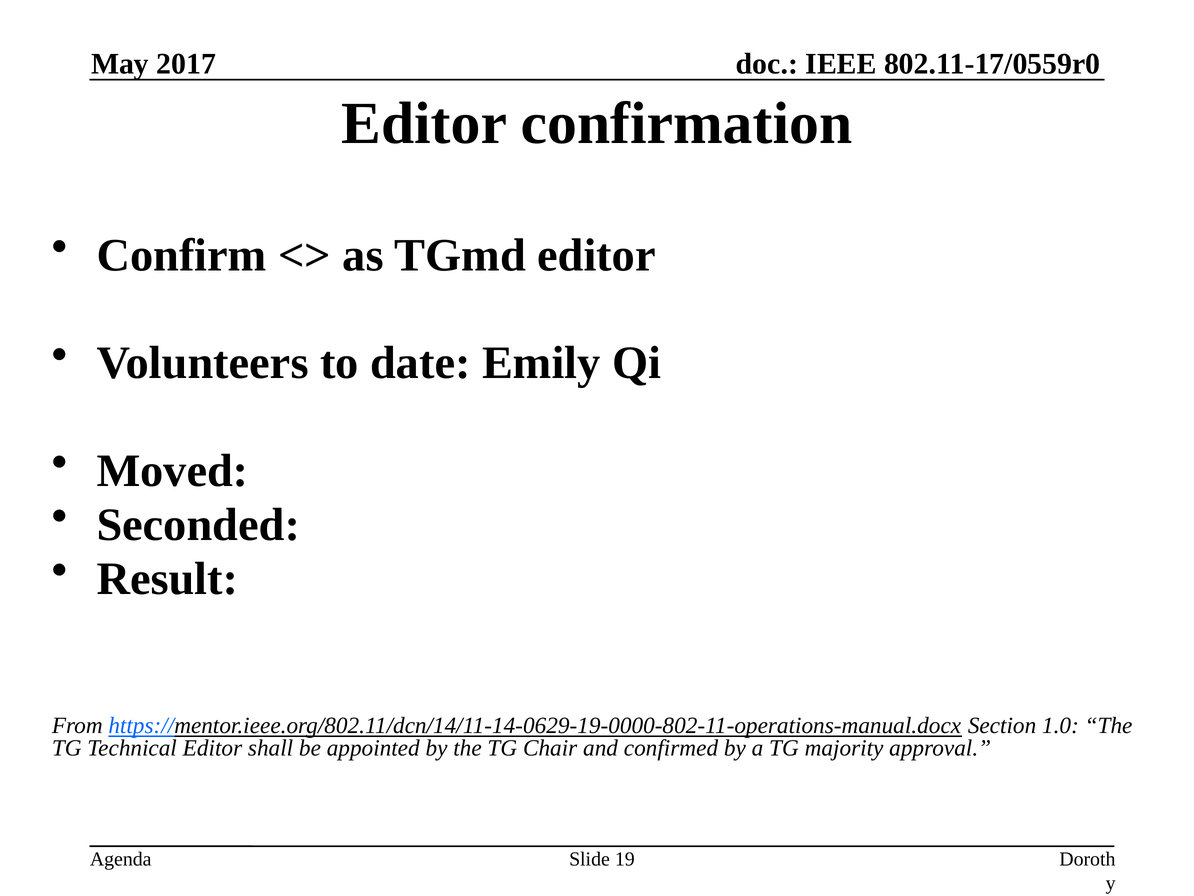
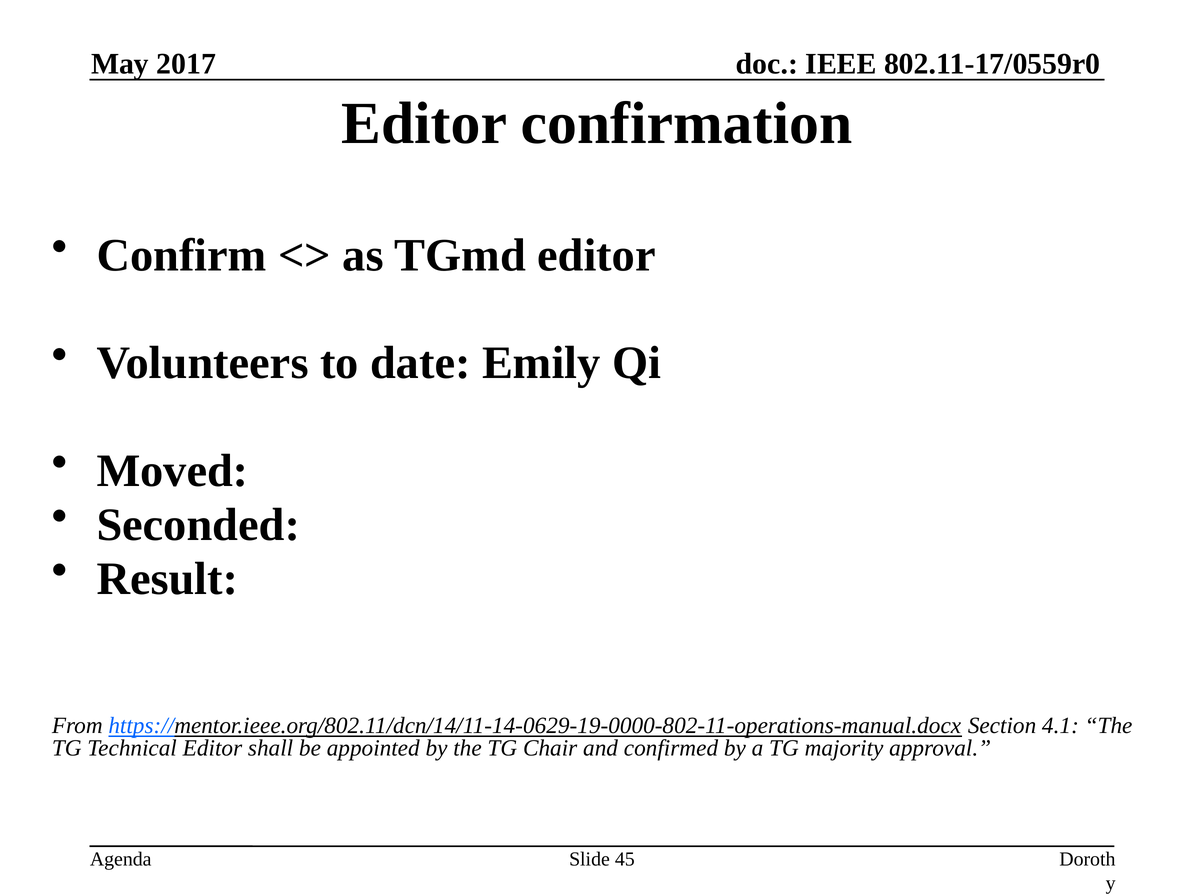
1.0: 1.0 -> 4.1
19: 19 -> 45
